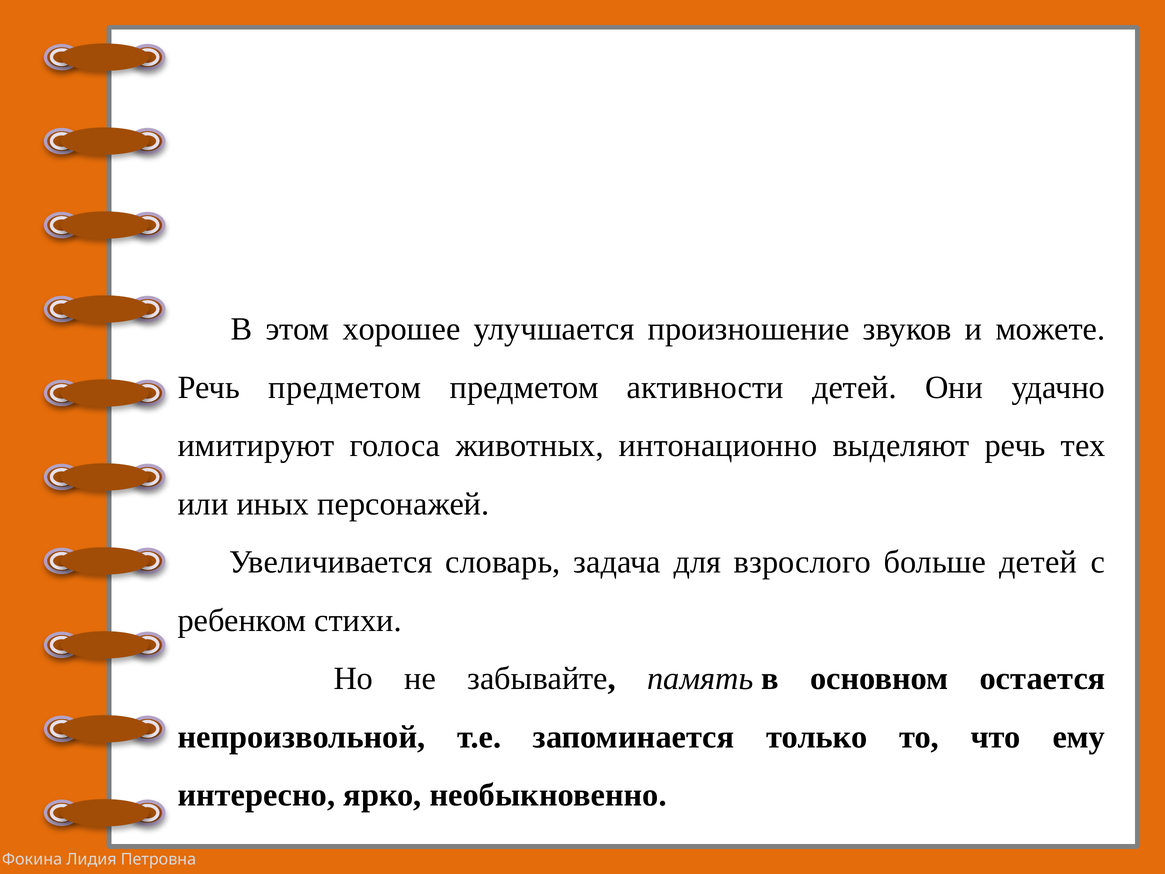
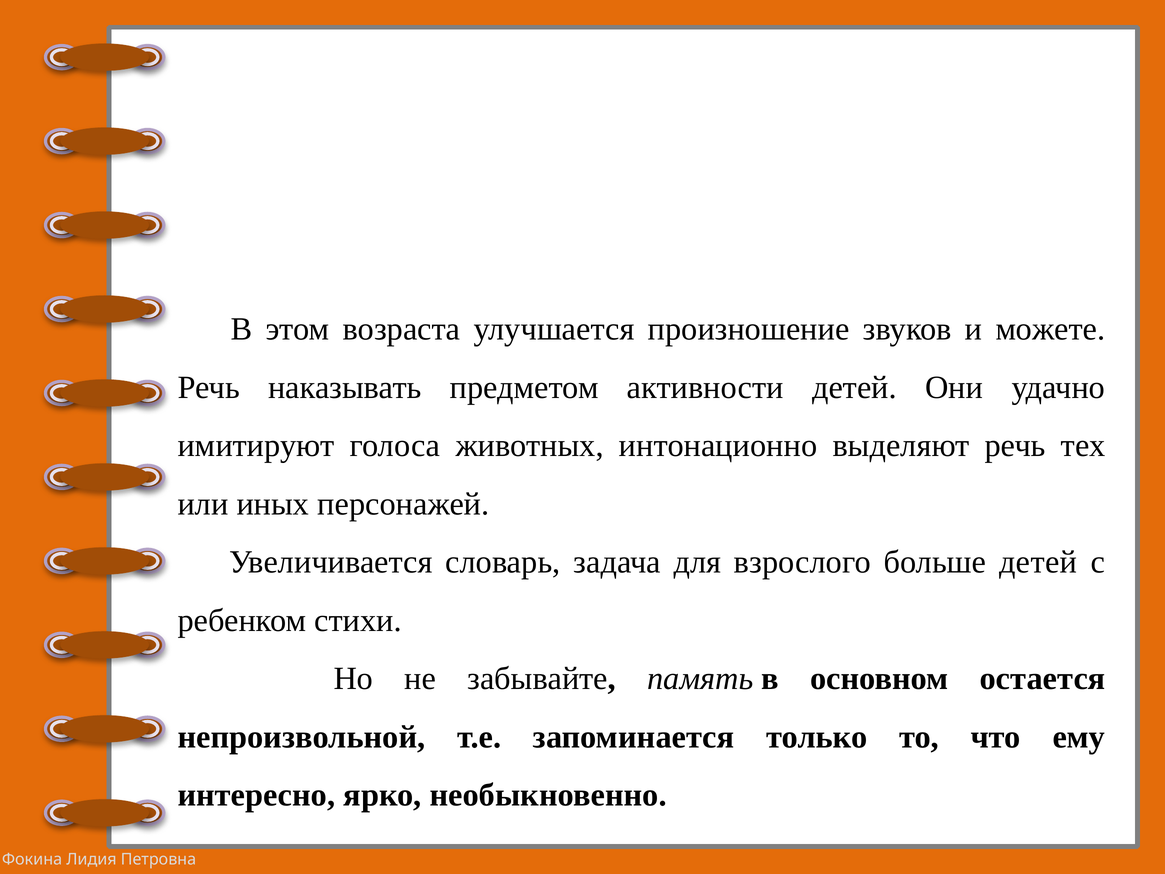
хорошее: хорошее -> возраста
Речь предметом: предметом -> наказывать
